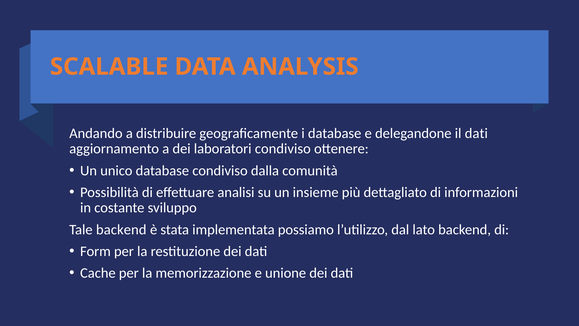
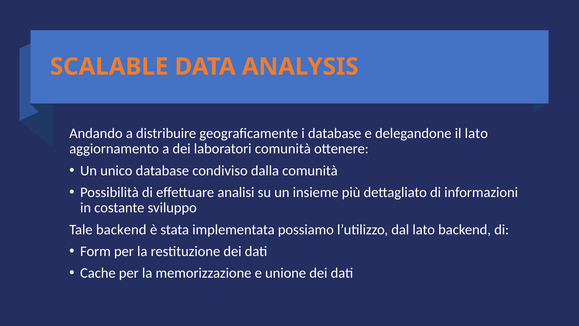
il dati: dati -> lato
laboratori condiviso: condiviso -> comunità
